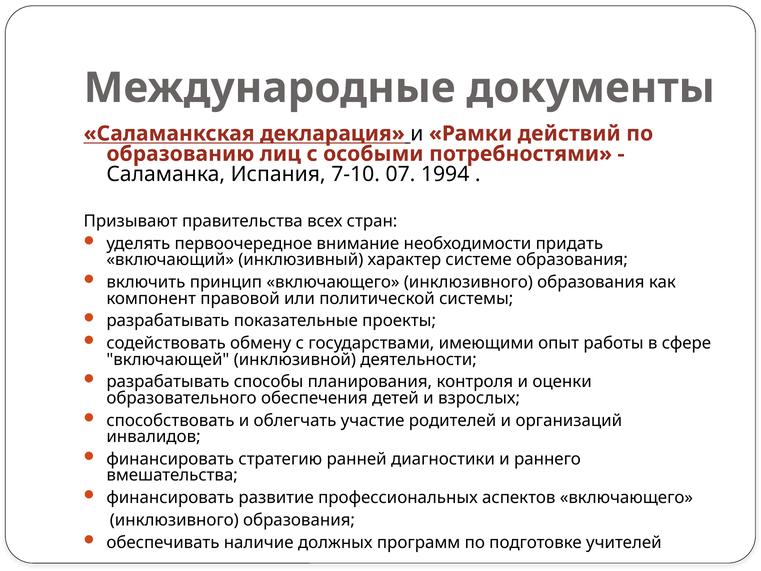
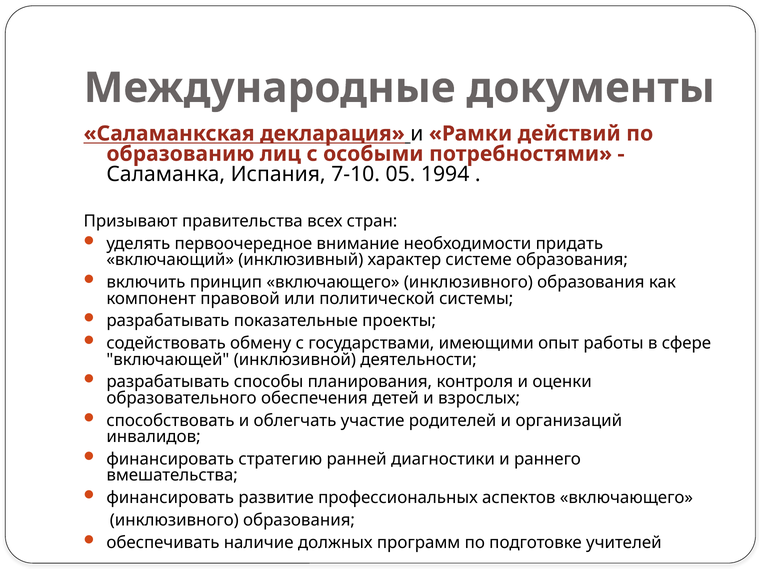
07: 07 -> 05
